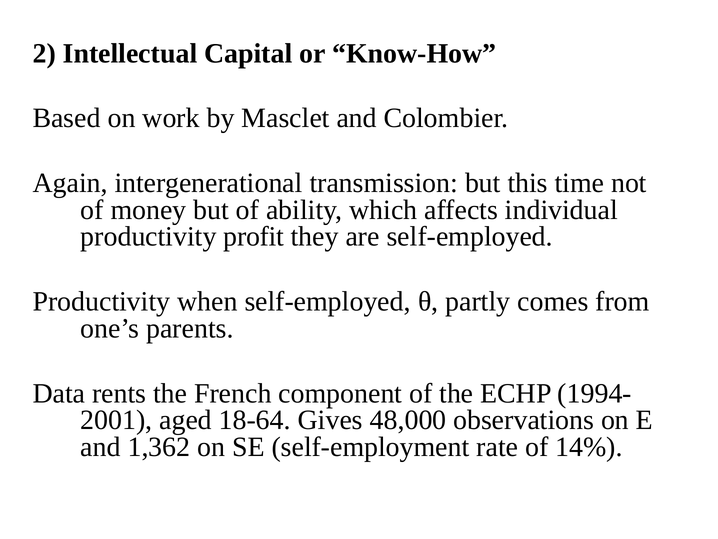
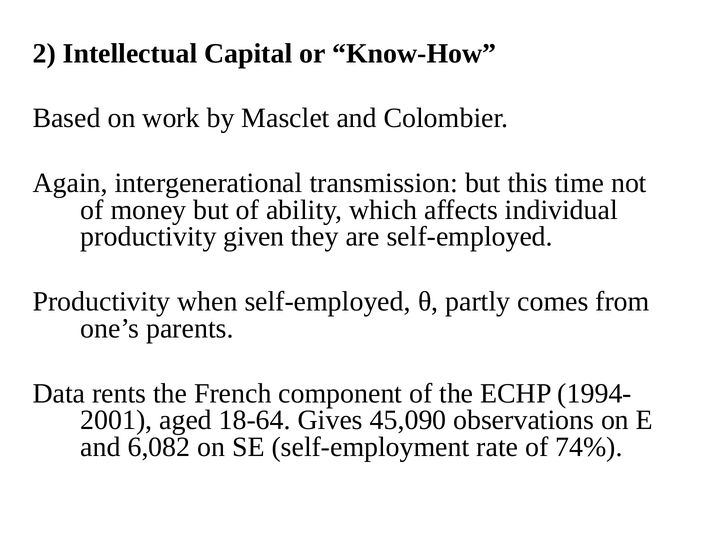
profit: profit -> given
48,000: 48,000 -> 45,090
1,362: 1,362 -> 6,082
14%: 14% -> 74%
